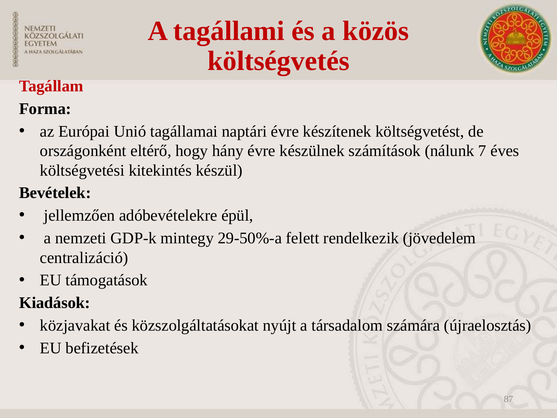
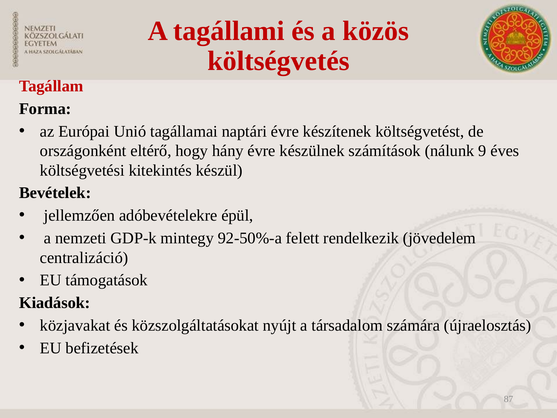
7: 7 -> 9
29-50%-a: 29-50%-a -> 92-50%-a
